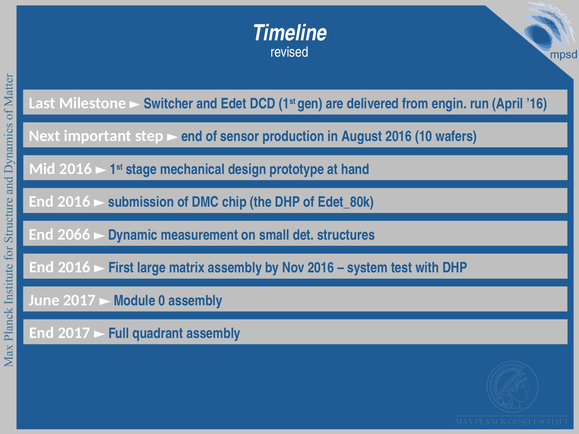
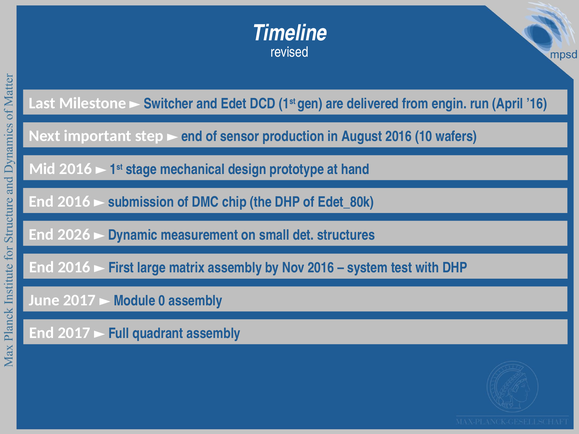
2066: 2066 -> 2026
